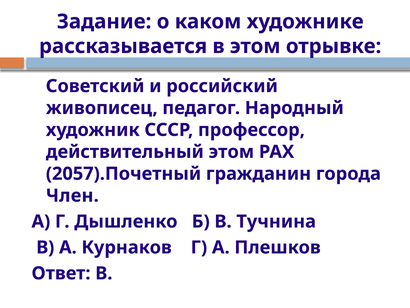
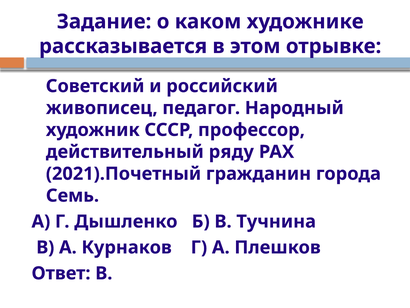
действительный этом: этом -> ряду
2057).Почетный: 2057).Почетный -> 2021).Почетный
Член: Член -> Семь
